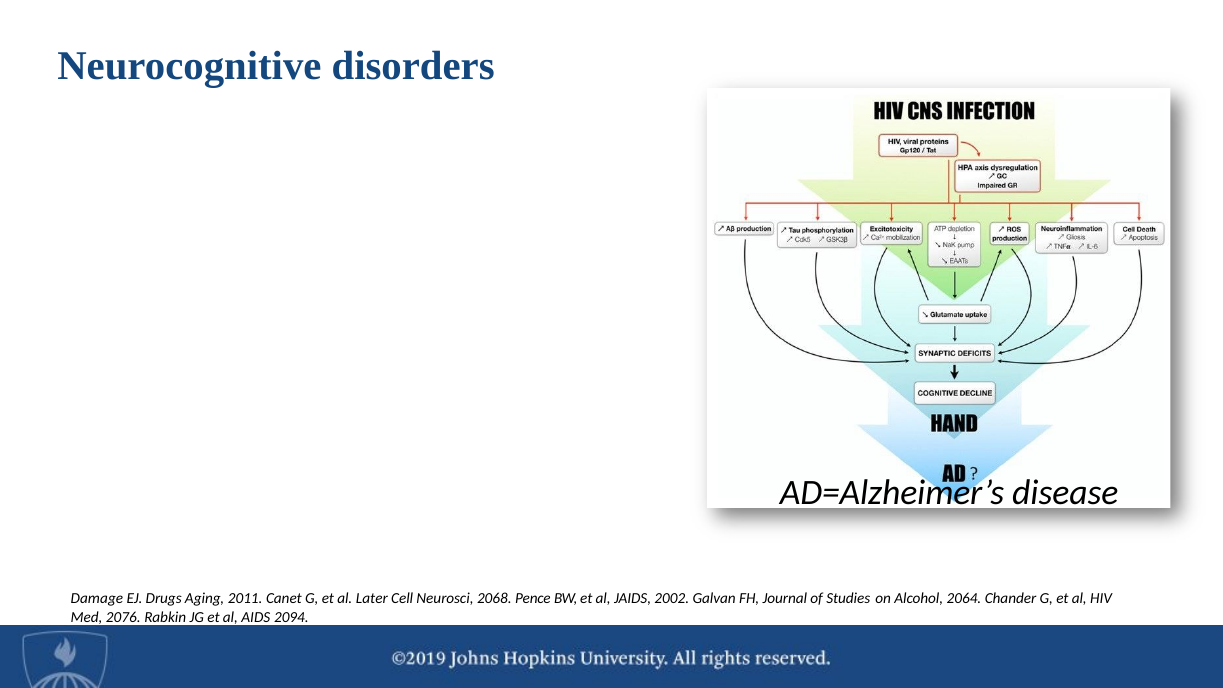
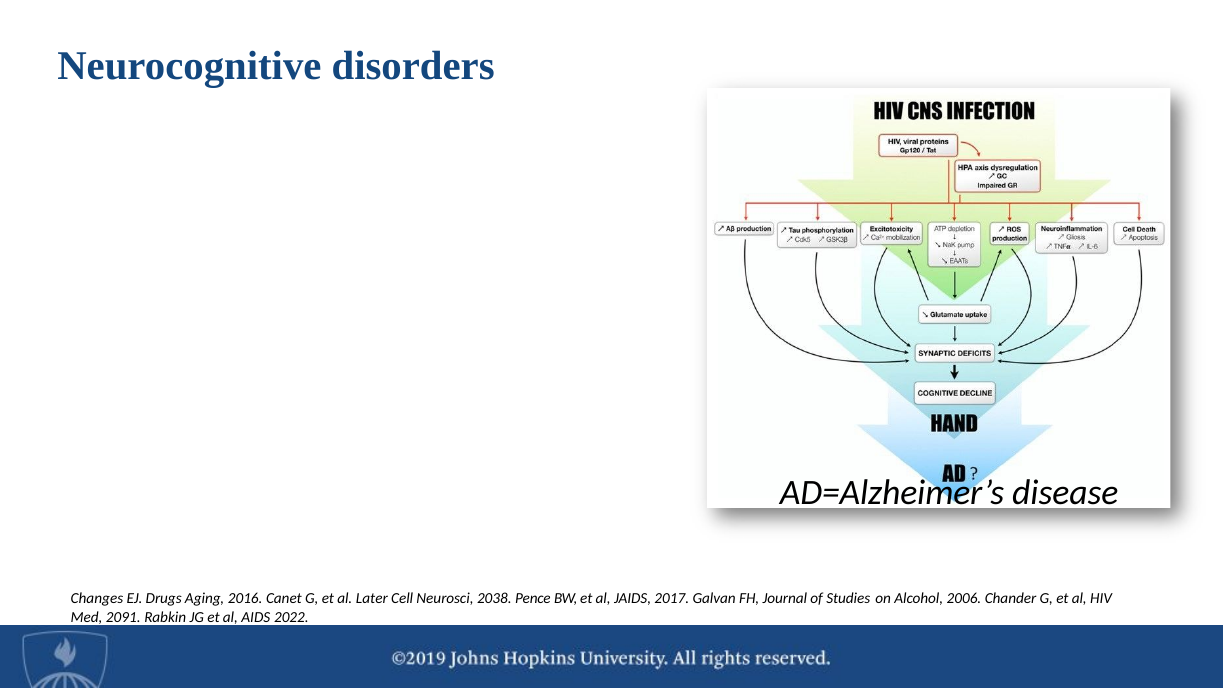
Damage: Damage -> Changes
2011: 2011 -> 2016
2068: 2068 -> 2038
2002: 2002 -> 2017
2064: 2064 -> 2006
2076: 2076 -> 2091
2094: 2094 -> 2022
